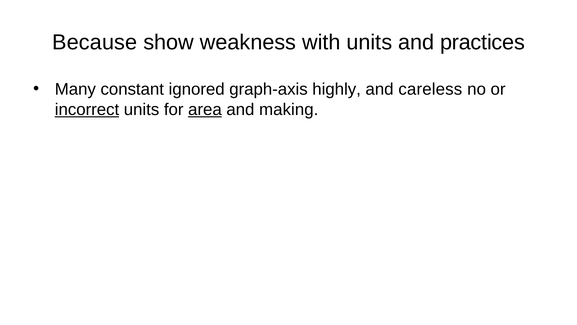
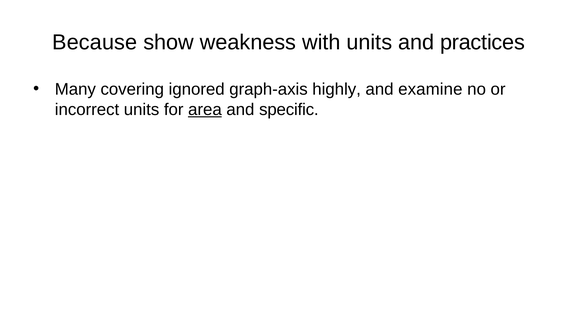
constant: constant -> covering
careless: careless -> examine
incorrect underline: present -> none
making: making -> specific
